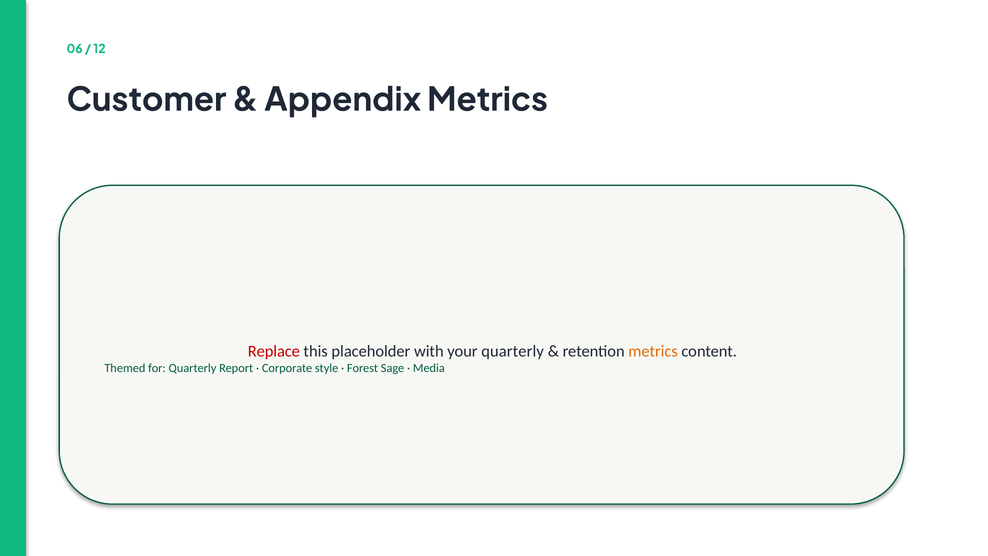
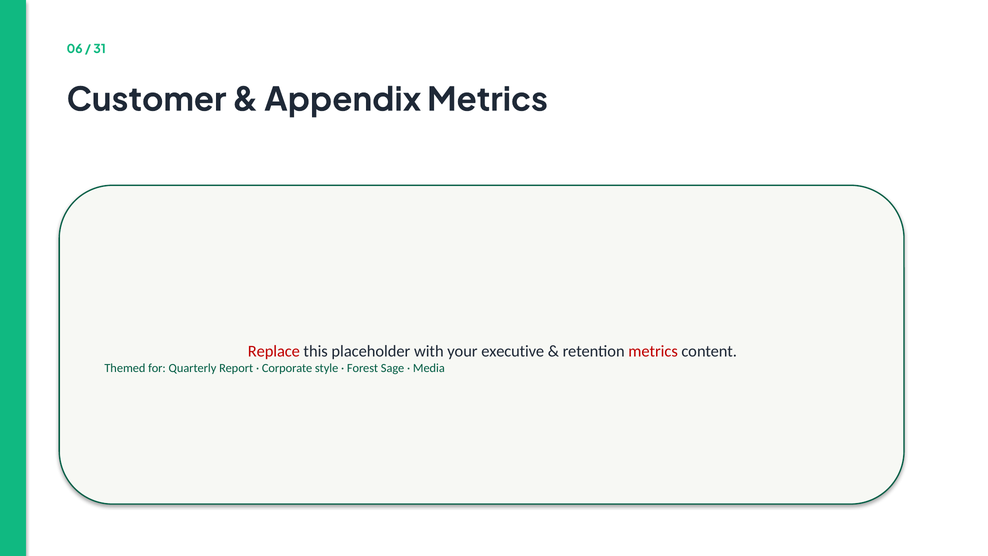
12: 12 -> 31
your quarterly: quarterly -> executive
metrics at (653, 351) colour: orange -> red
